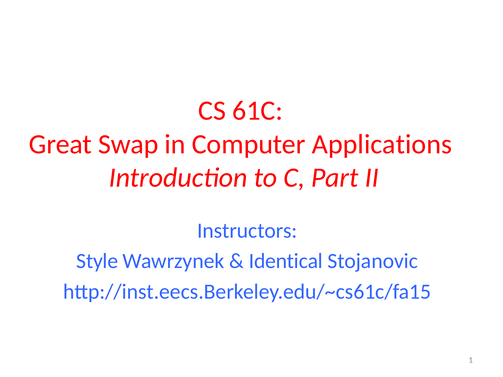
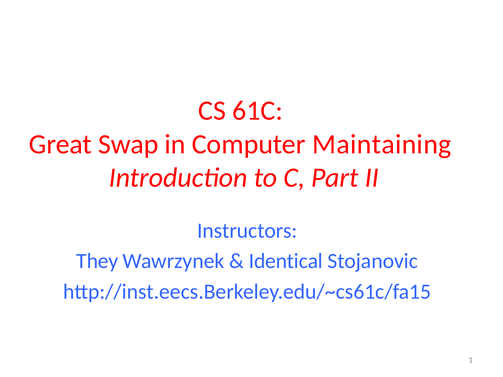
Applications: Applications -> Maintaining
Style: Style -> They
